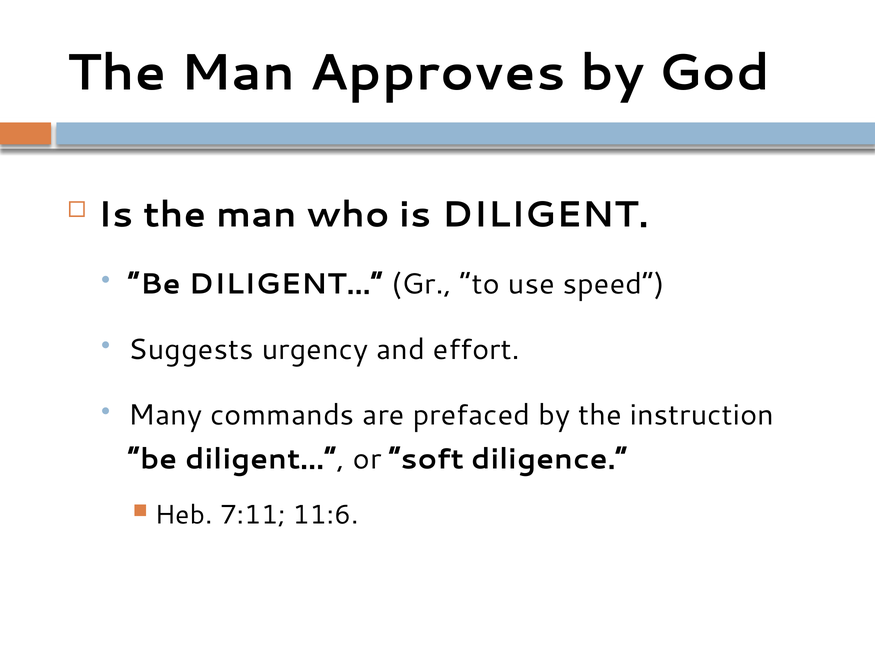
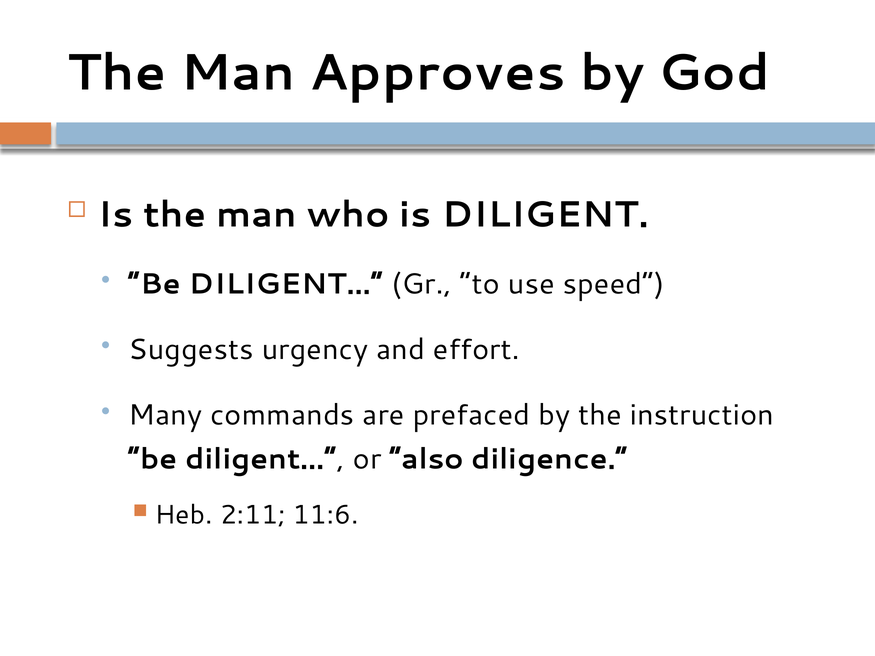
soft: soft -> also
7:11: 7:11 -> 2:11
